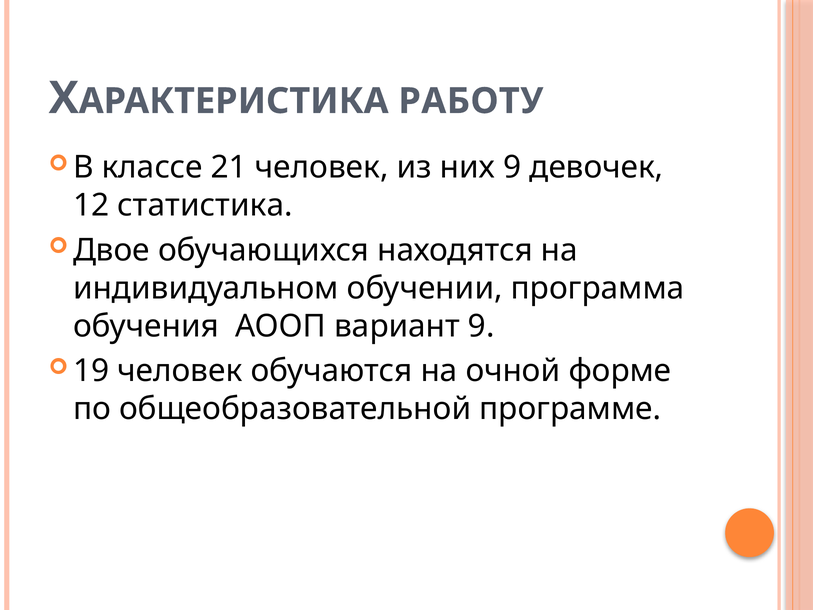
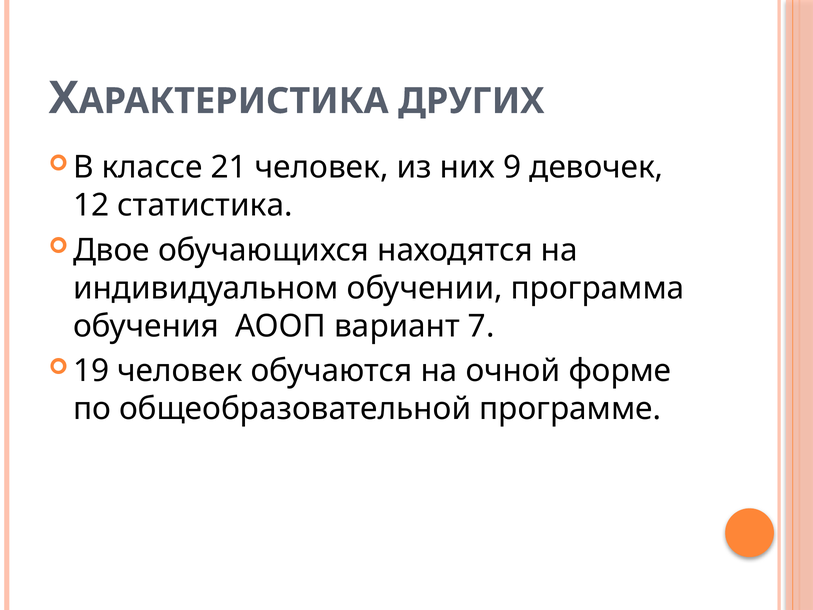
РАБОТУ: РАБОТУ -> ДРУГИХ
вариант 9: 9 -> 7
